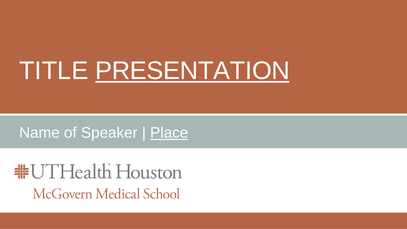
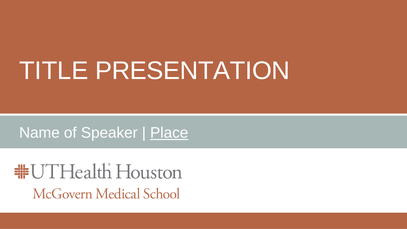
PRESENTATION underline: present -> none
